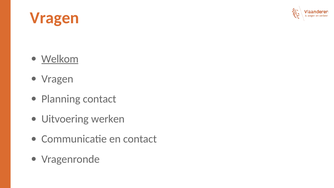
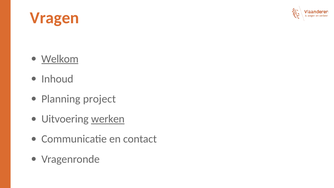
Vragen at (57, 79): Vragen -> Inhoud
Planning contact: contact -> project
werken underline: none -> present
